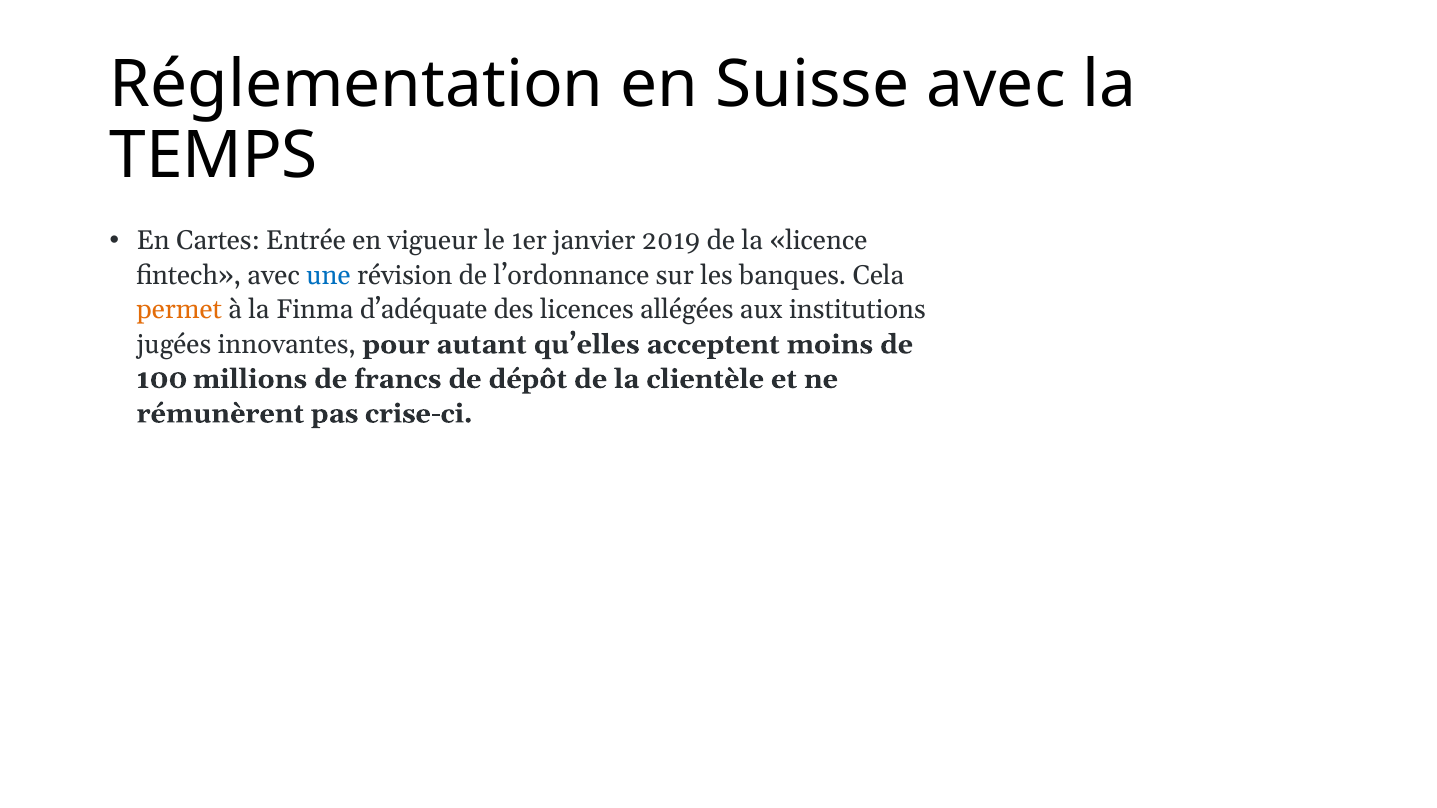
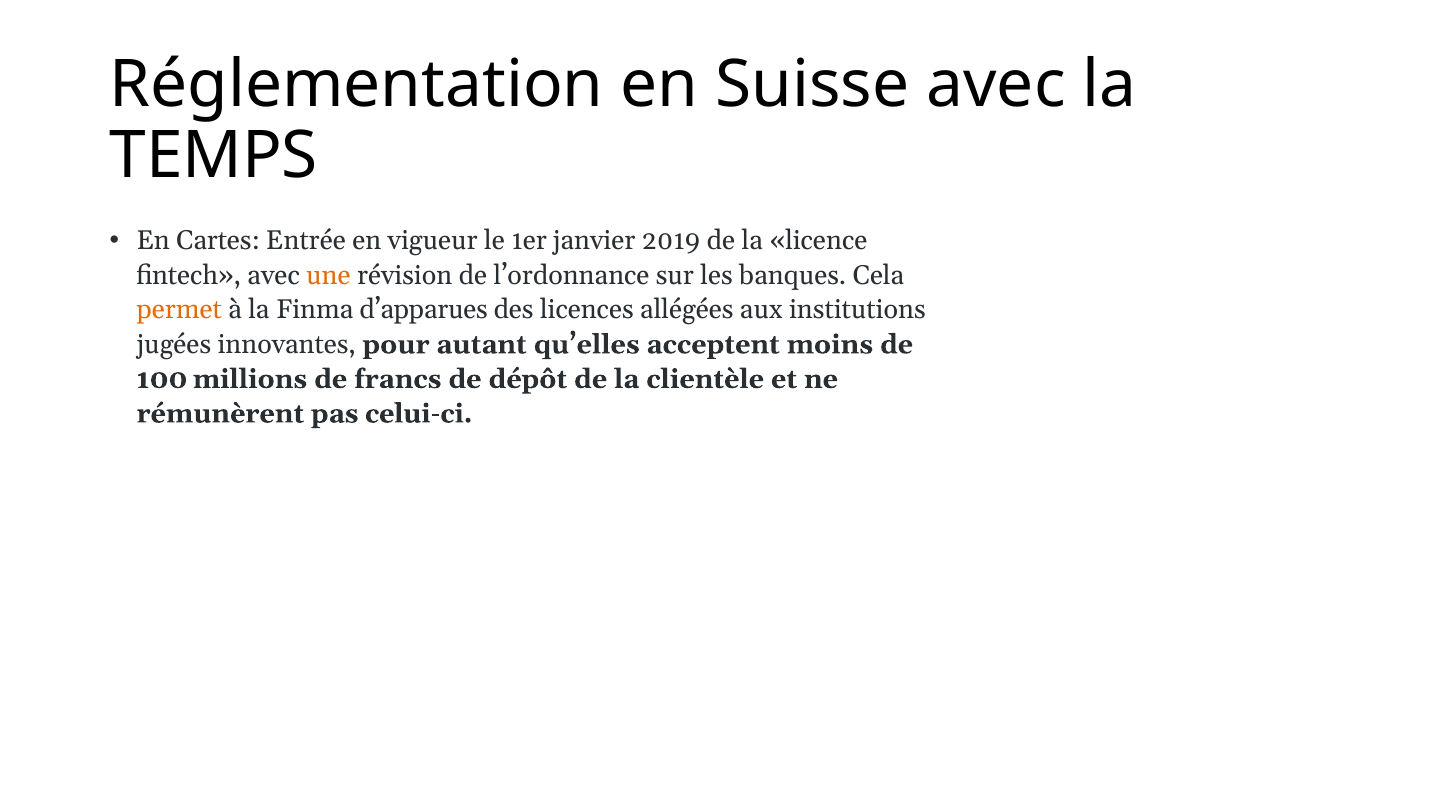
une colour: blue -> orange
d’adéquate: d’adéquate -> d’apparues
crise-ci: crise-ci -> celui-ci
